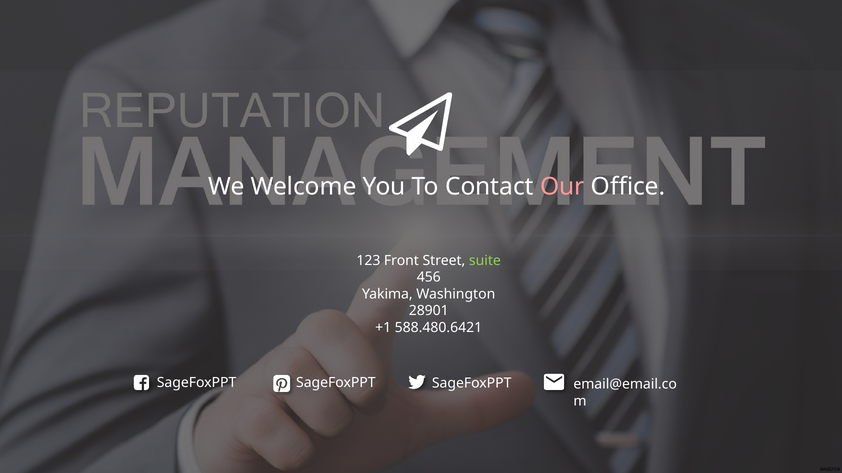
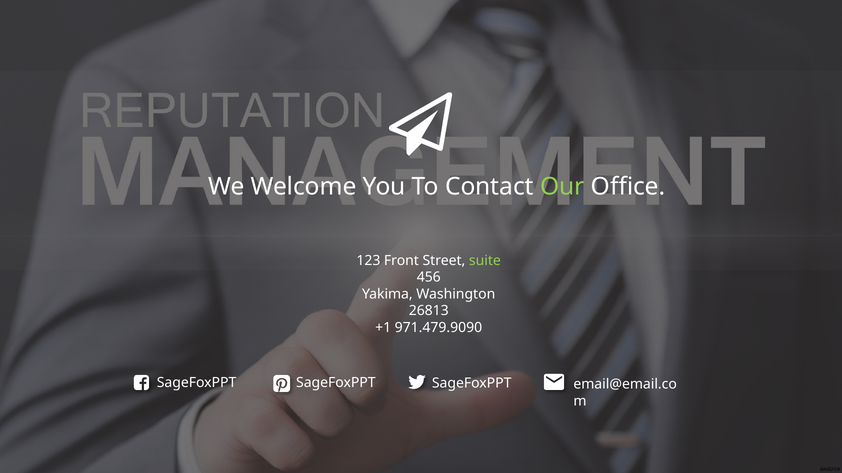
Our colour: pink -> light green
28901: 28901 -> 26813
588.480.6421: 588.480.6421 -> 971.479.9090
